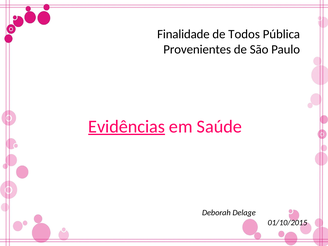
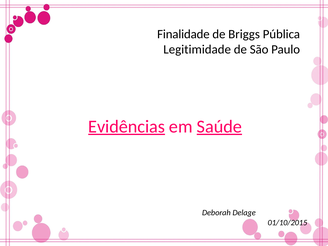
Todos: Todos -> Briggs
Provenientes: Provenientes -> Legitimidade
Saúde underline: none -> present
